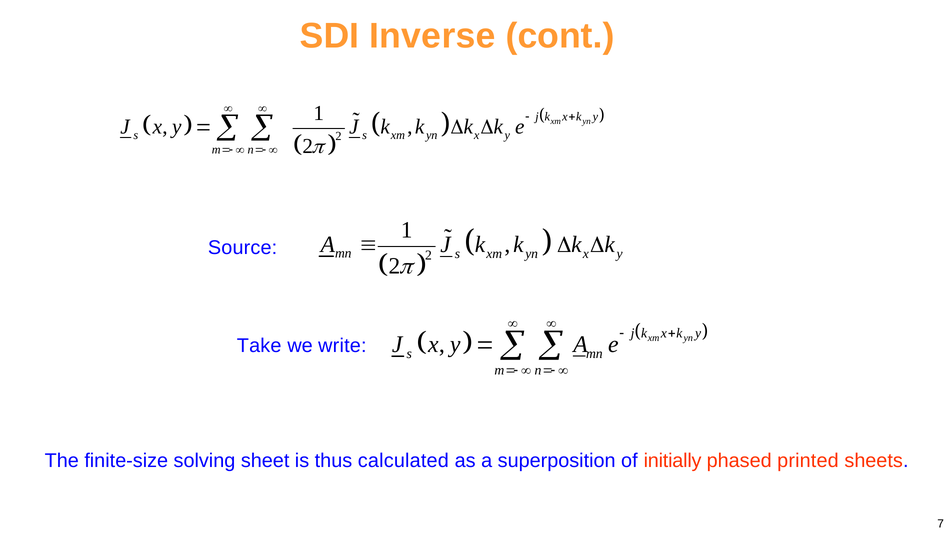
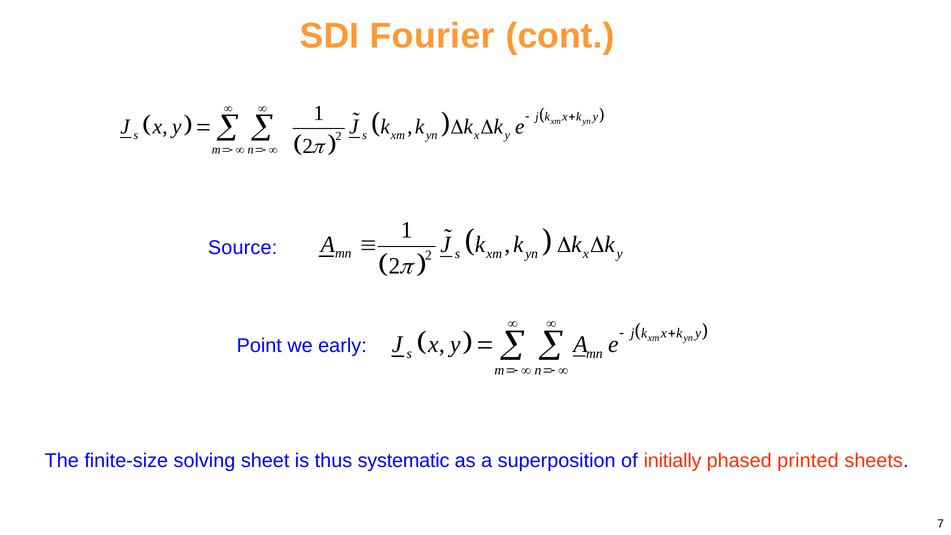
Inverse: Inverse -> Fourier
Take: Take -> Point
write: write -> early
calculated: calculated -> systematic
